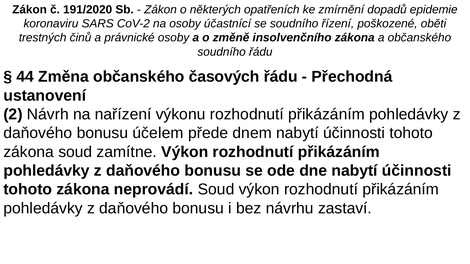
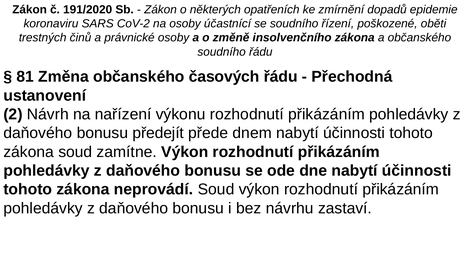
44: 44 -> 81
účelem: účelem -> předejít
